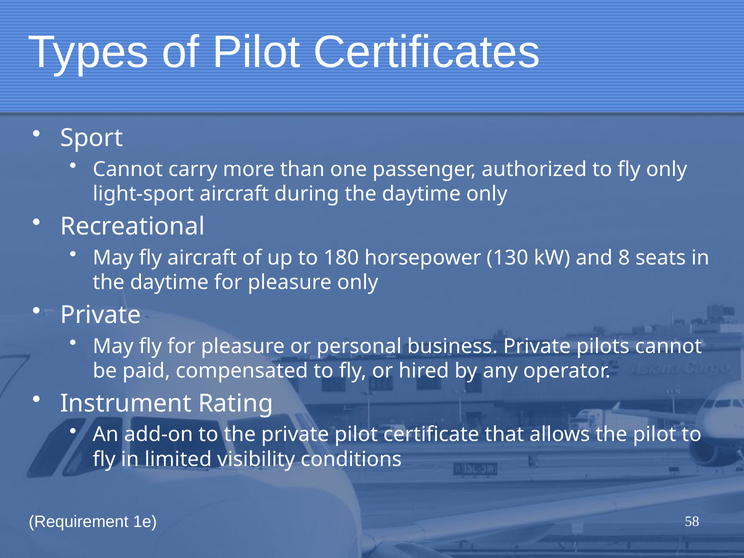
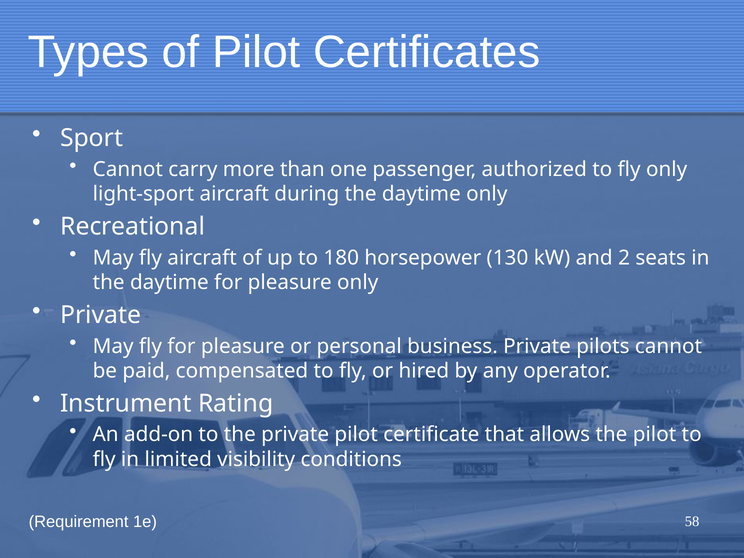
8: 8 -> 2
